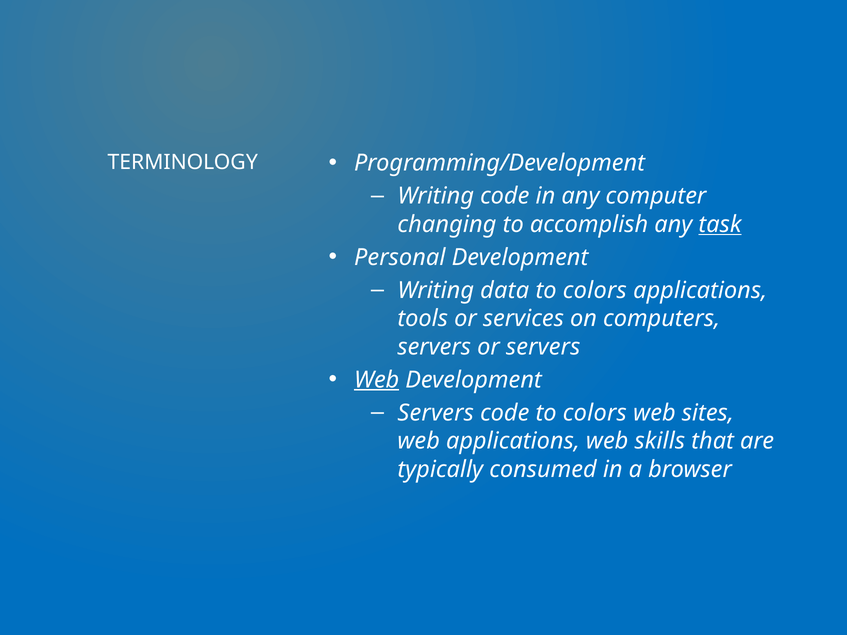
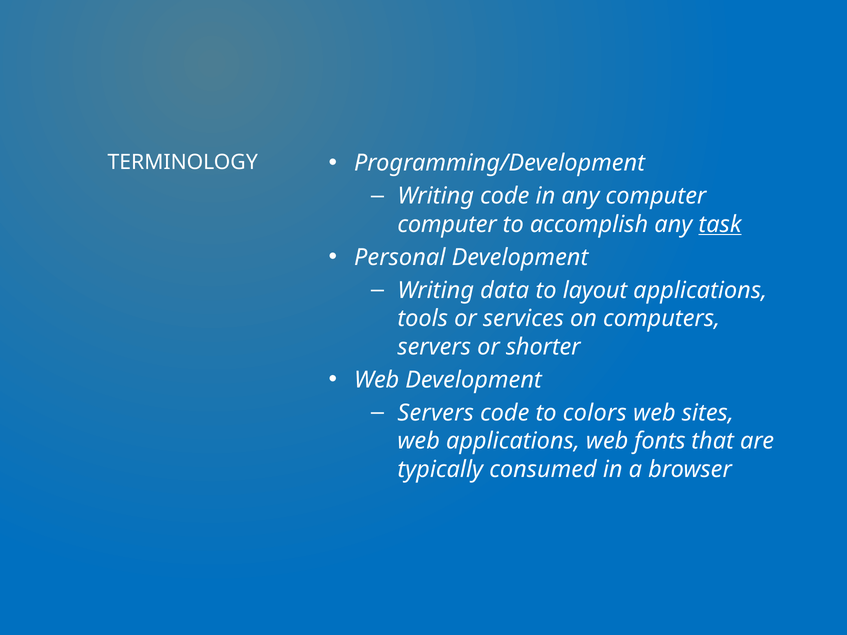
changing at (447, 224): changing -> computer
colors at (595, 290): colors -> layout
or servers: servers -> shorter
Web at (377, 380) underline: present -> none
skills: skills -> fonts
